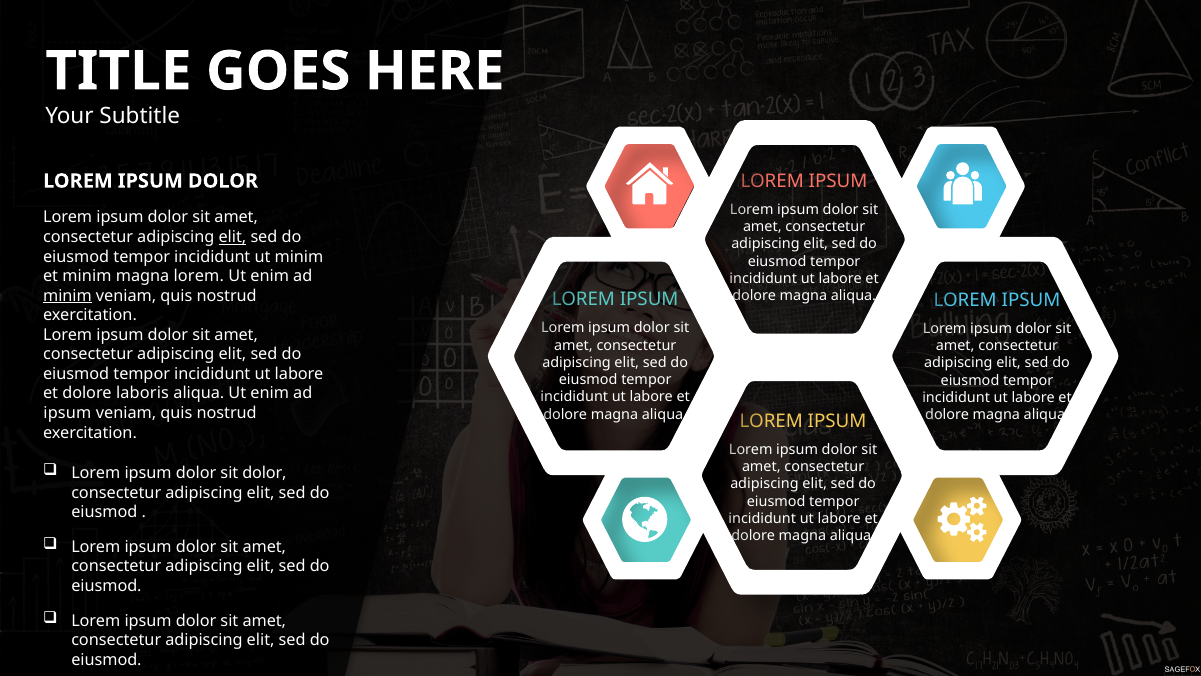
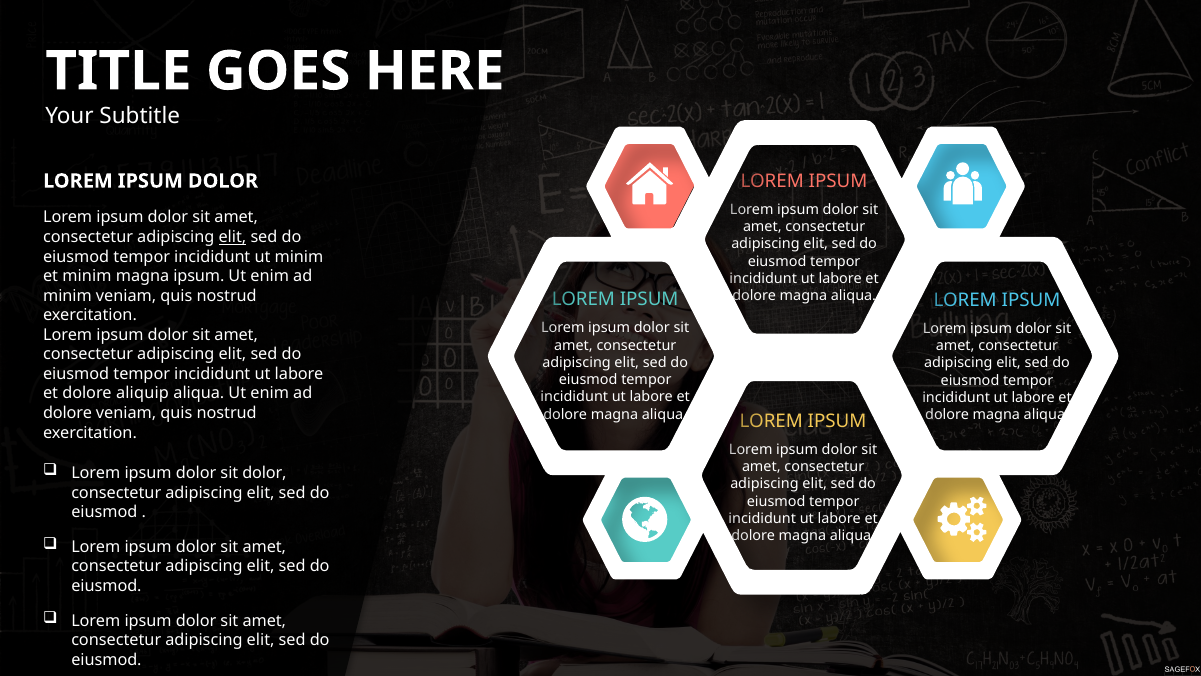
magna lorem: lorem -> ipsum
minim at (68, 296) underline: present -> none
laboris: laboris -> aliquip
ipsum at (67, 413): ipsum -> dolore
